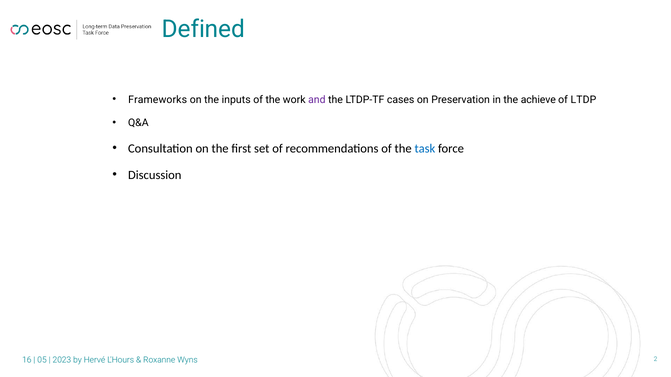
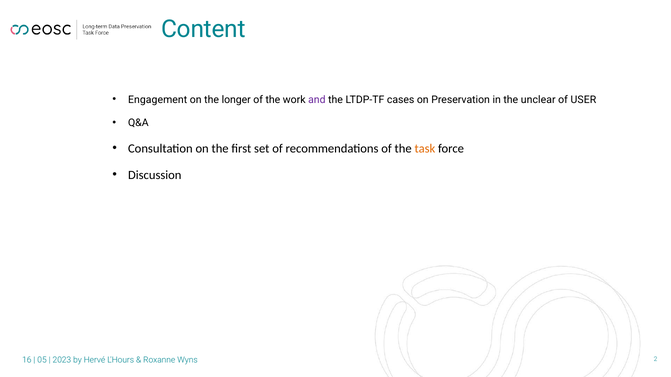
Defined: Defined -> Content
Frameworks: Frameworks -> Engagement
inputs: inputs -> longer
achieve: achieve -> unclear
LTDP: LTDP -> USER
task colour: blue -> orange
